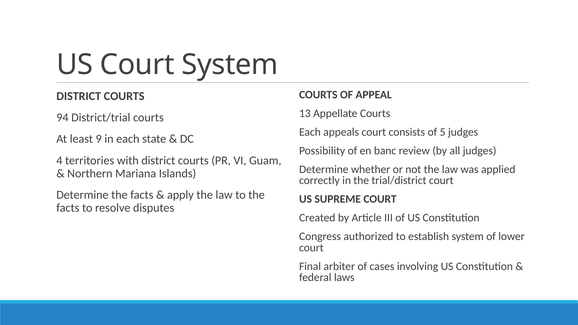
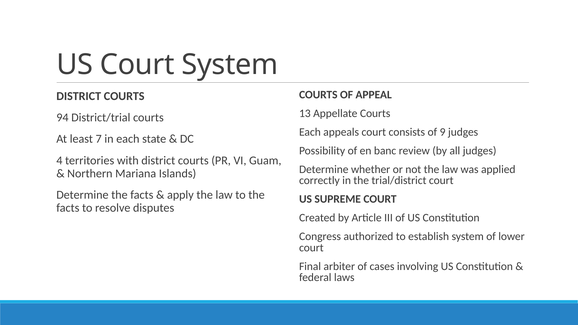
5: 5 -> 9
9: 9 -> 7
